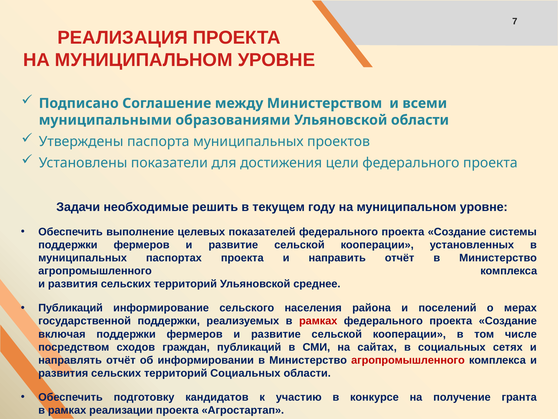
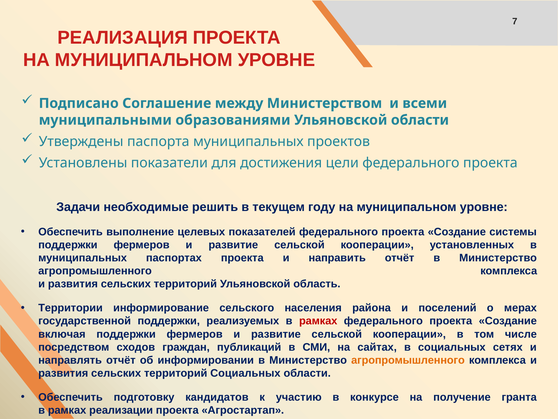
среднее: среднее -> область
Публикаций at (71, 308): Публикаций -> Территории
агропромышленного at (408, 360) colour: red -> orange
